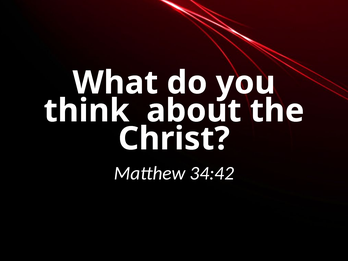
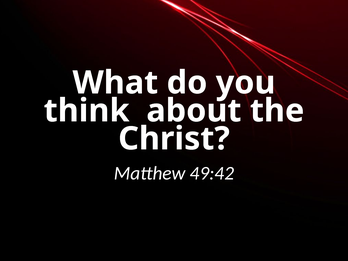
34:42: 34:42 -> 49:42
